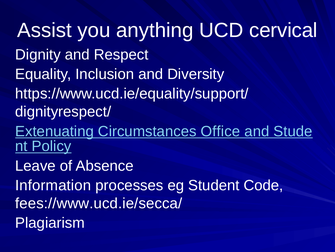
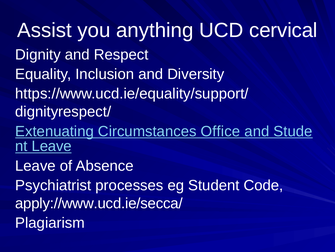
Policy at (52, 146): Policy -> Leave
Information: Information -> Psychiatrist
fees://www.ucd.ie/secca/: fees://www.ucd.ie/secca/ -> apply://www.ucd.ie/secca/
